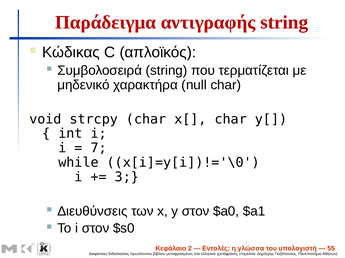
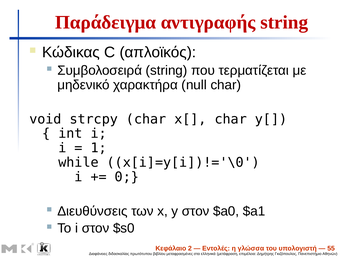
7: 7 -> 1
3: 3 -> 0
